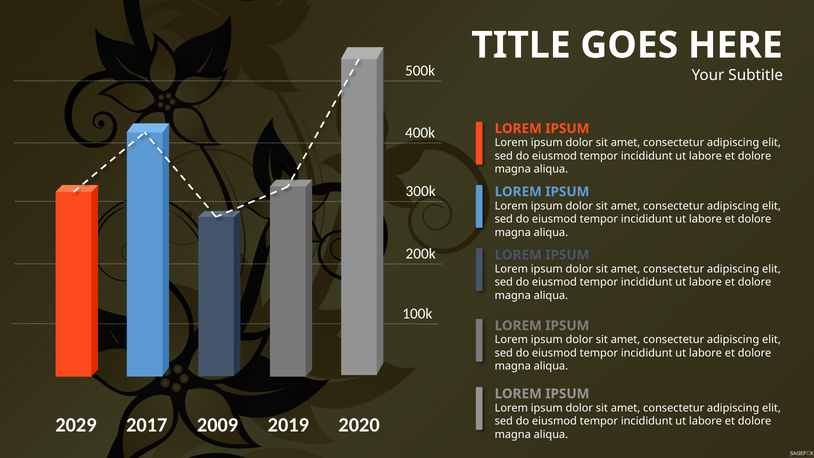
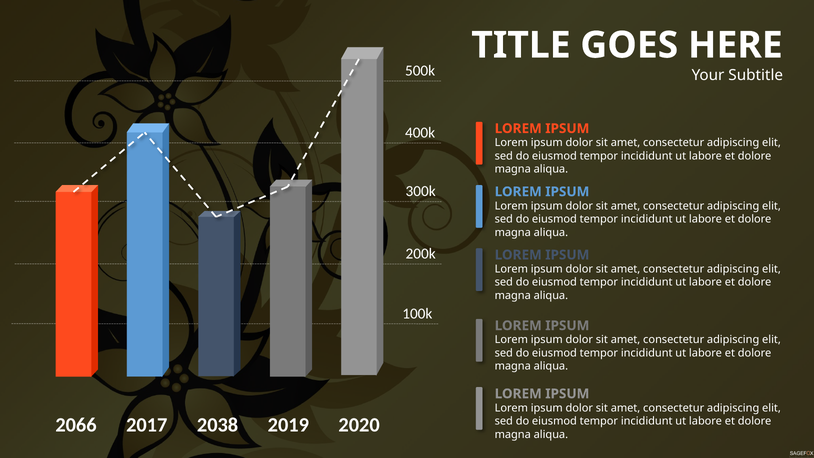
2029: 2029 -> 2066
2009: 2009 -> 2038
